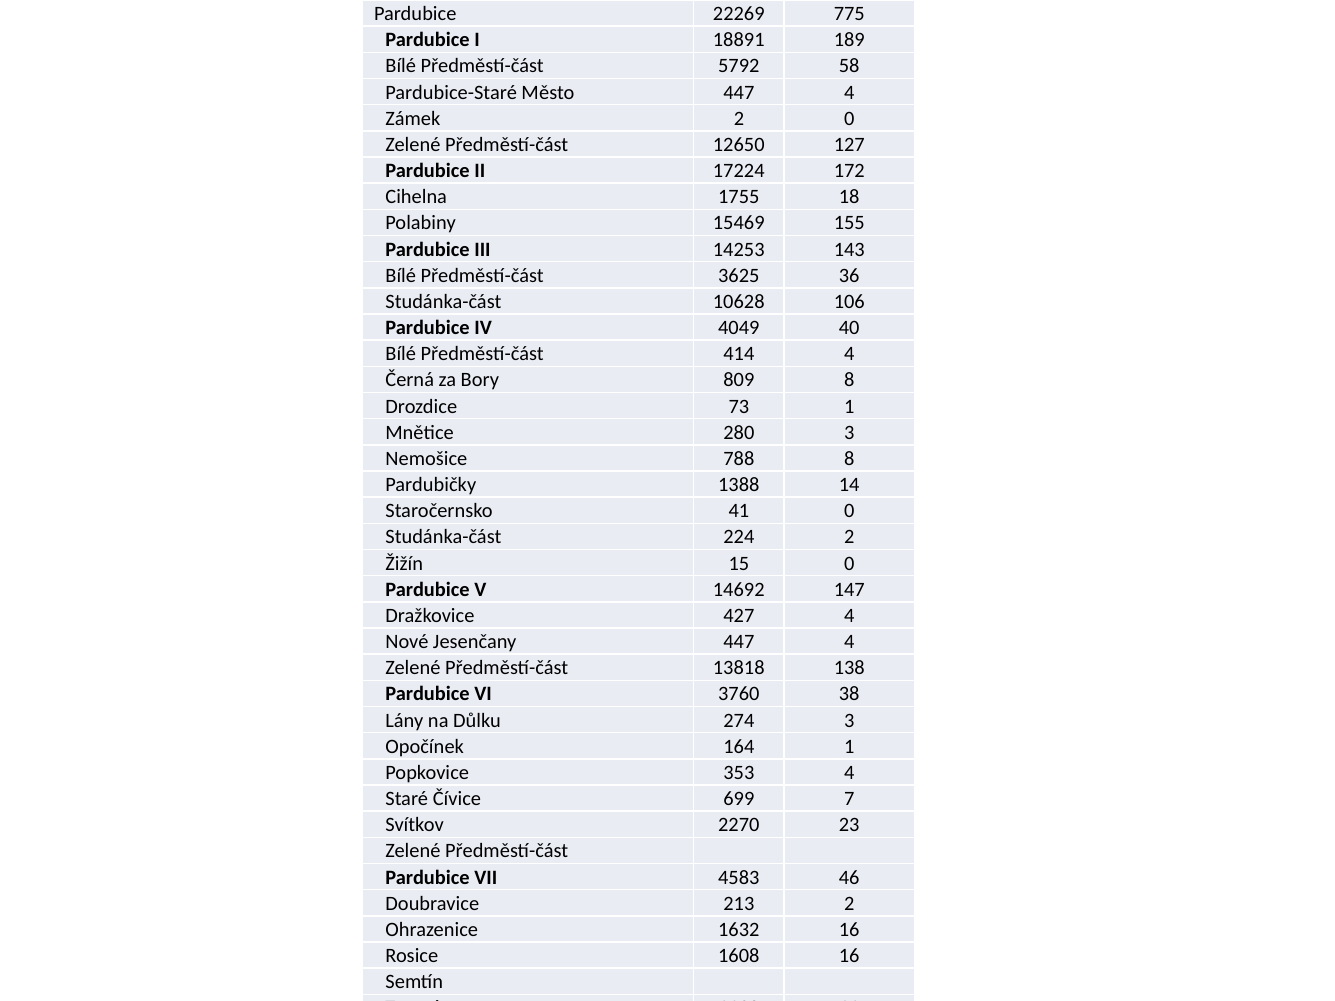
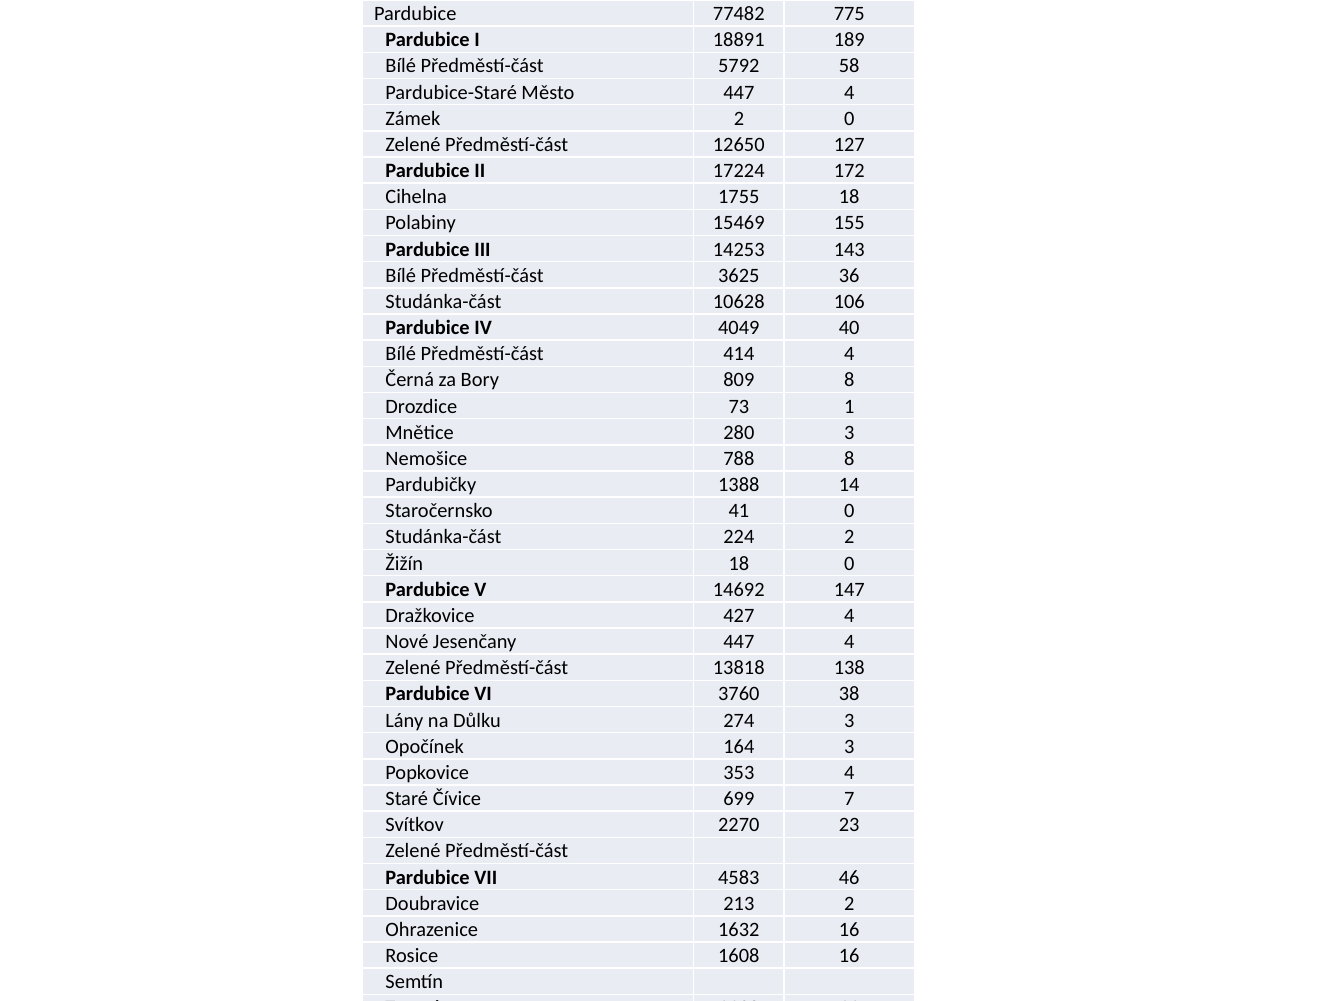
22269: 22269 -> 77482
Žižín 15: 15 -> 18
164 1: 1 -> 3
